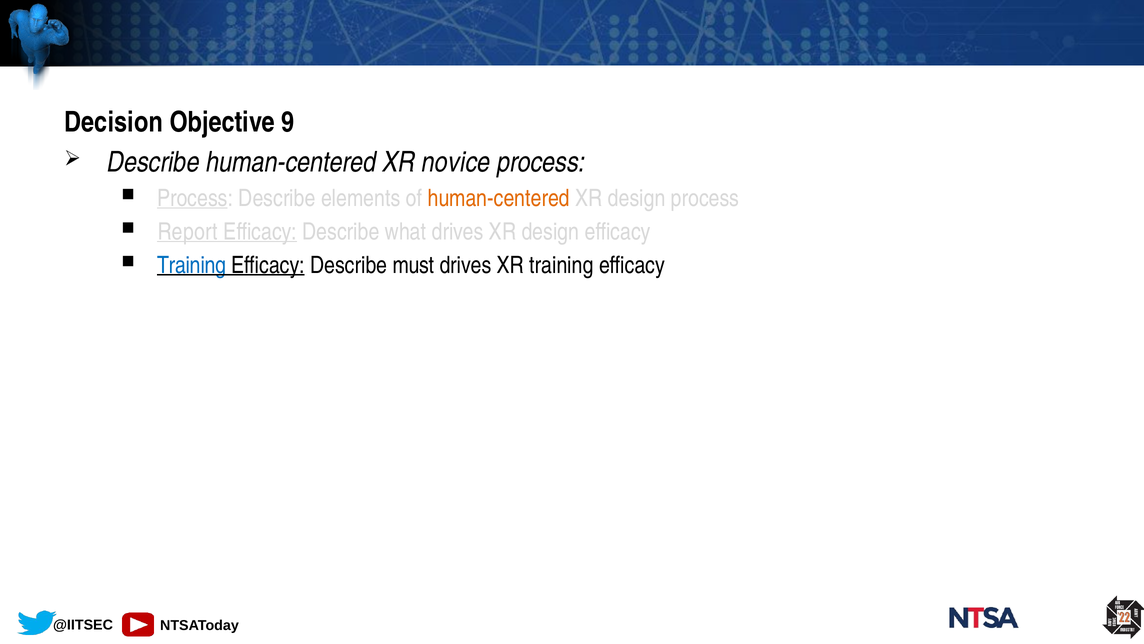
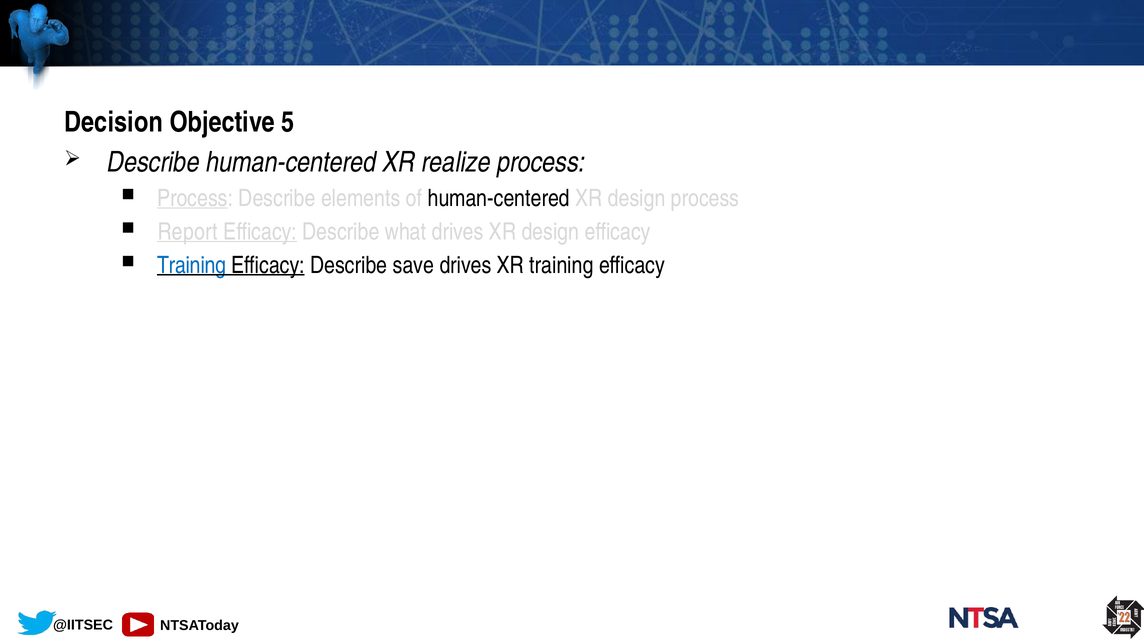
9: 9 -> 5
novice: novice -> realize
human-centered at (499, 198) colour: orange -> black
must: must -> save
